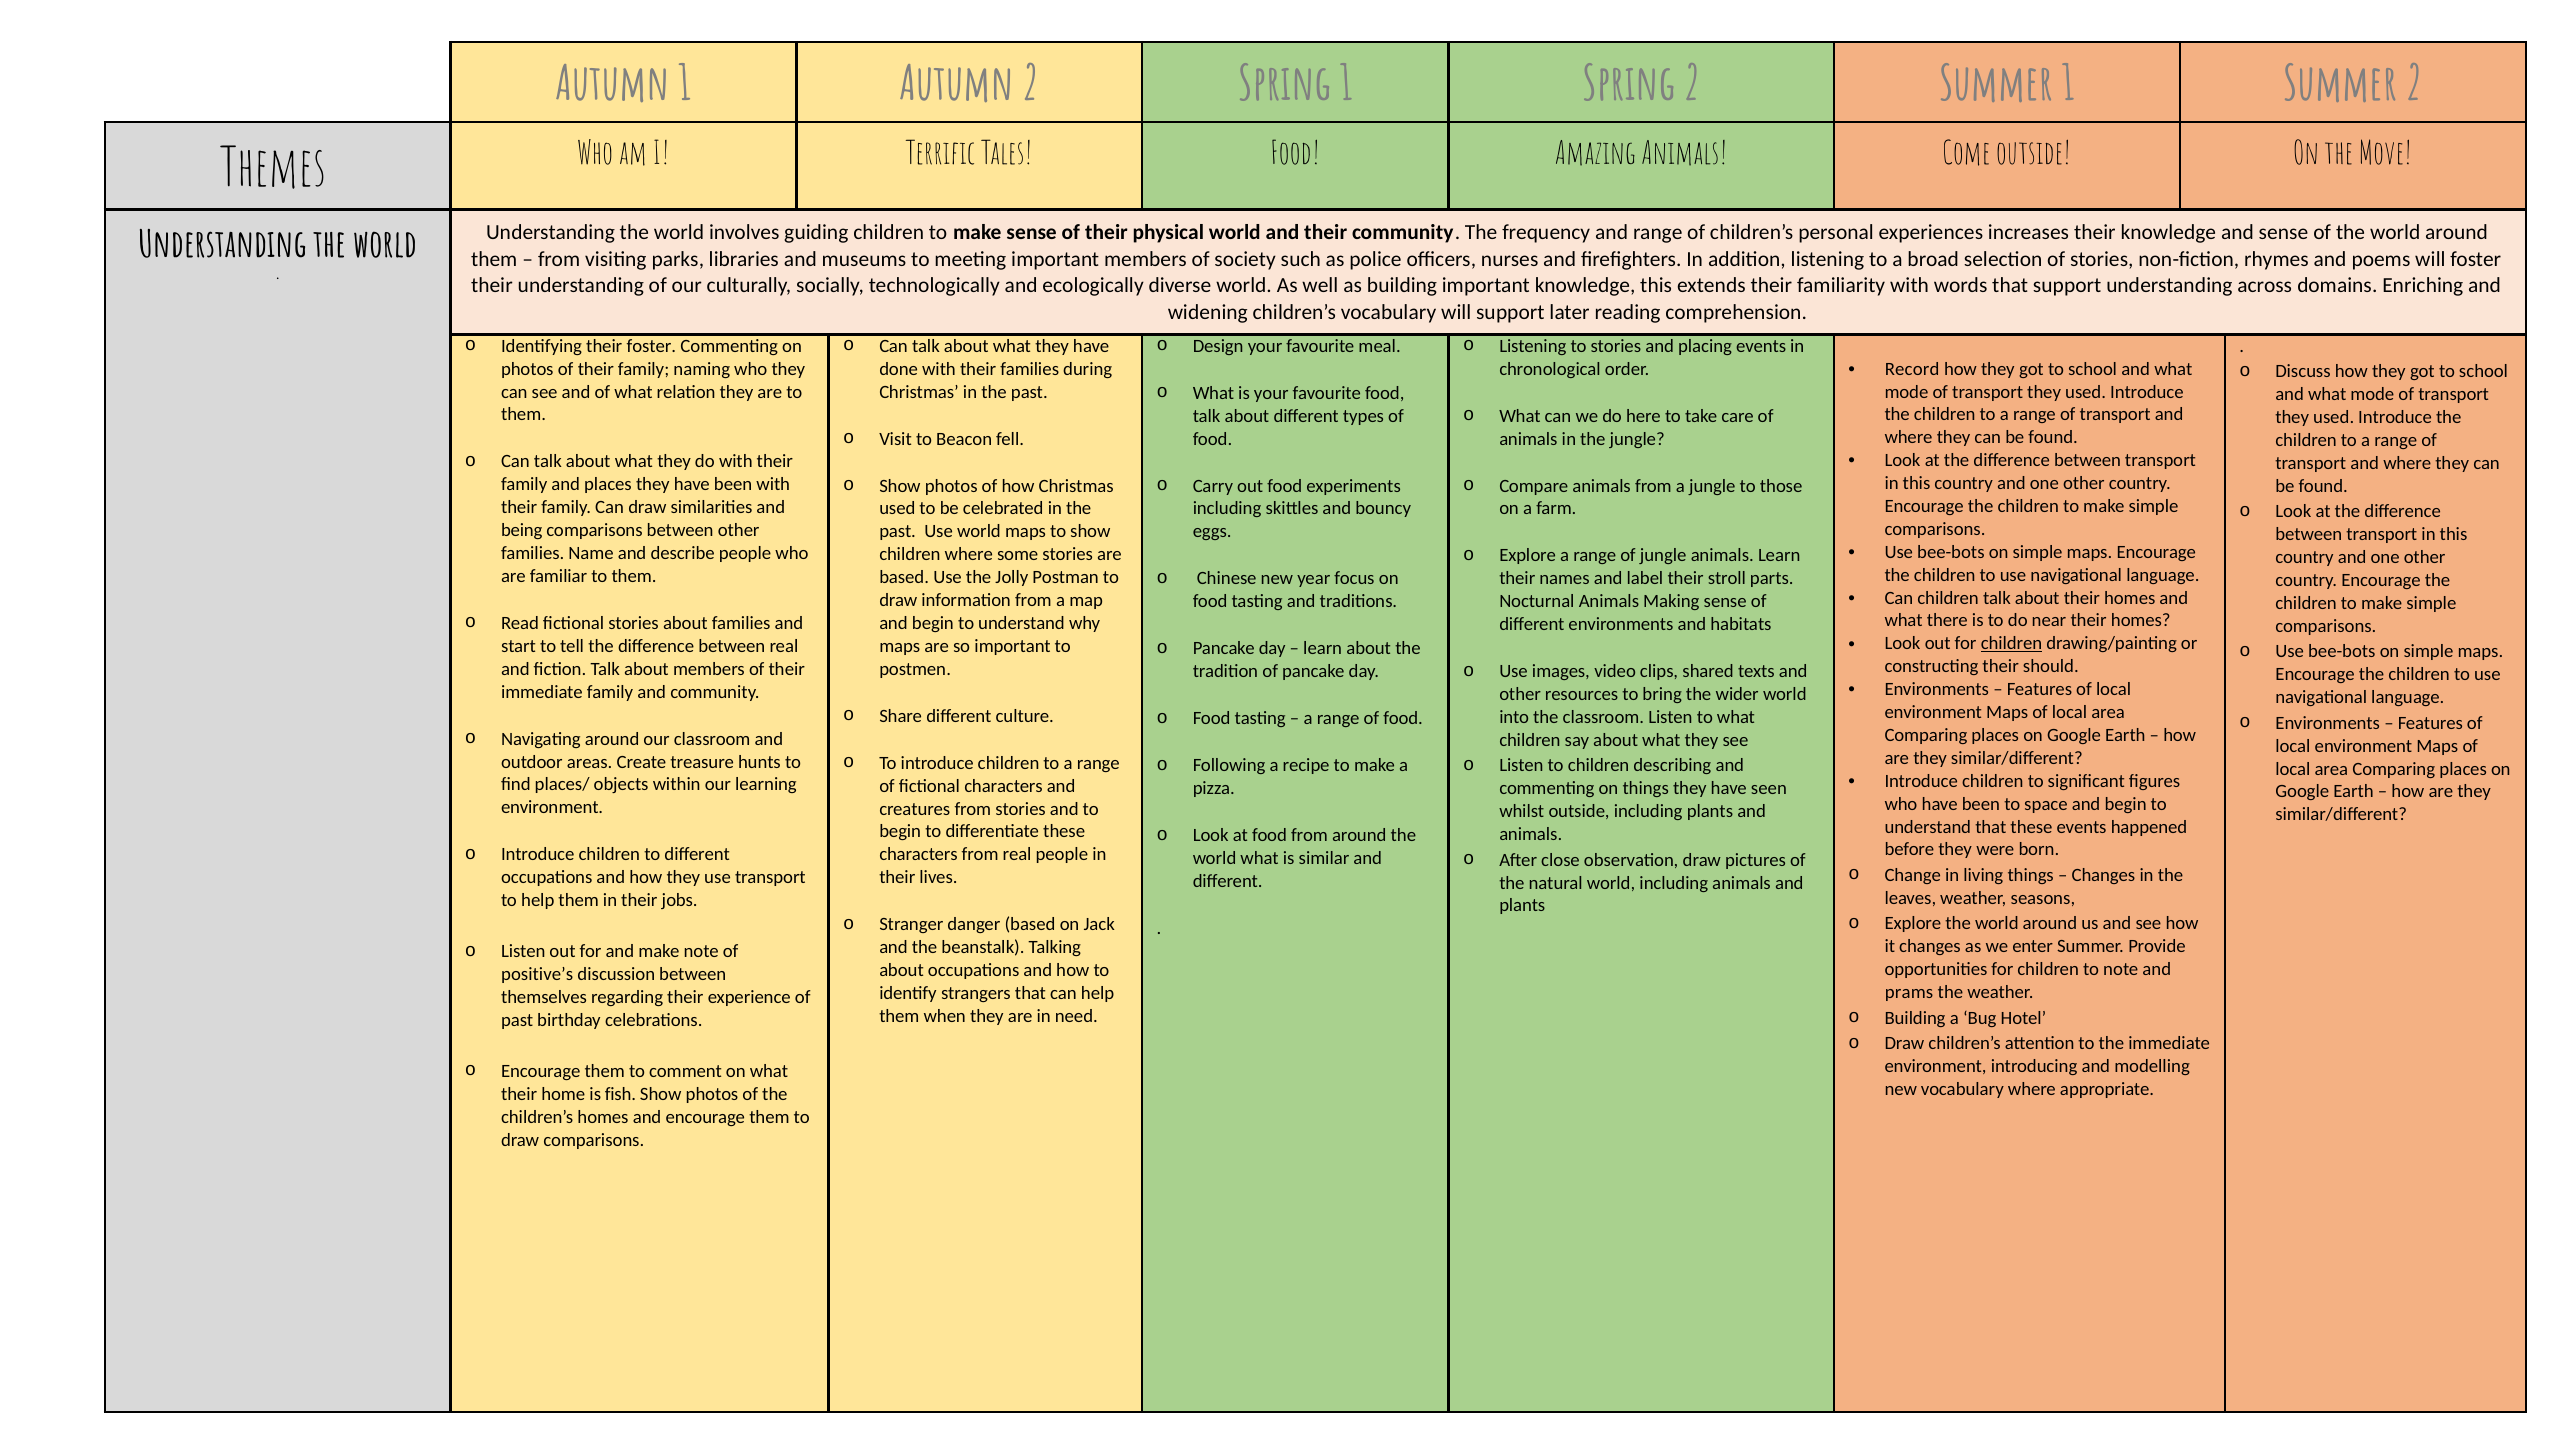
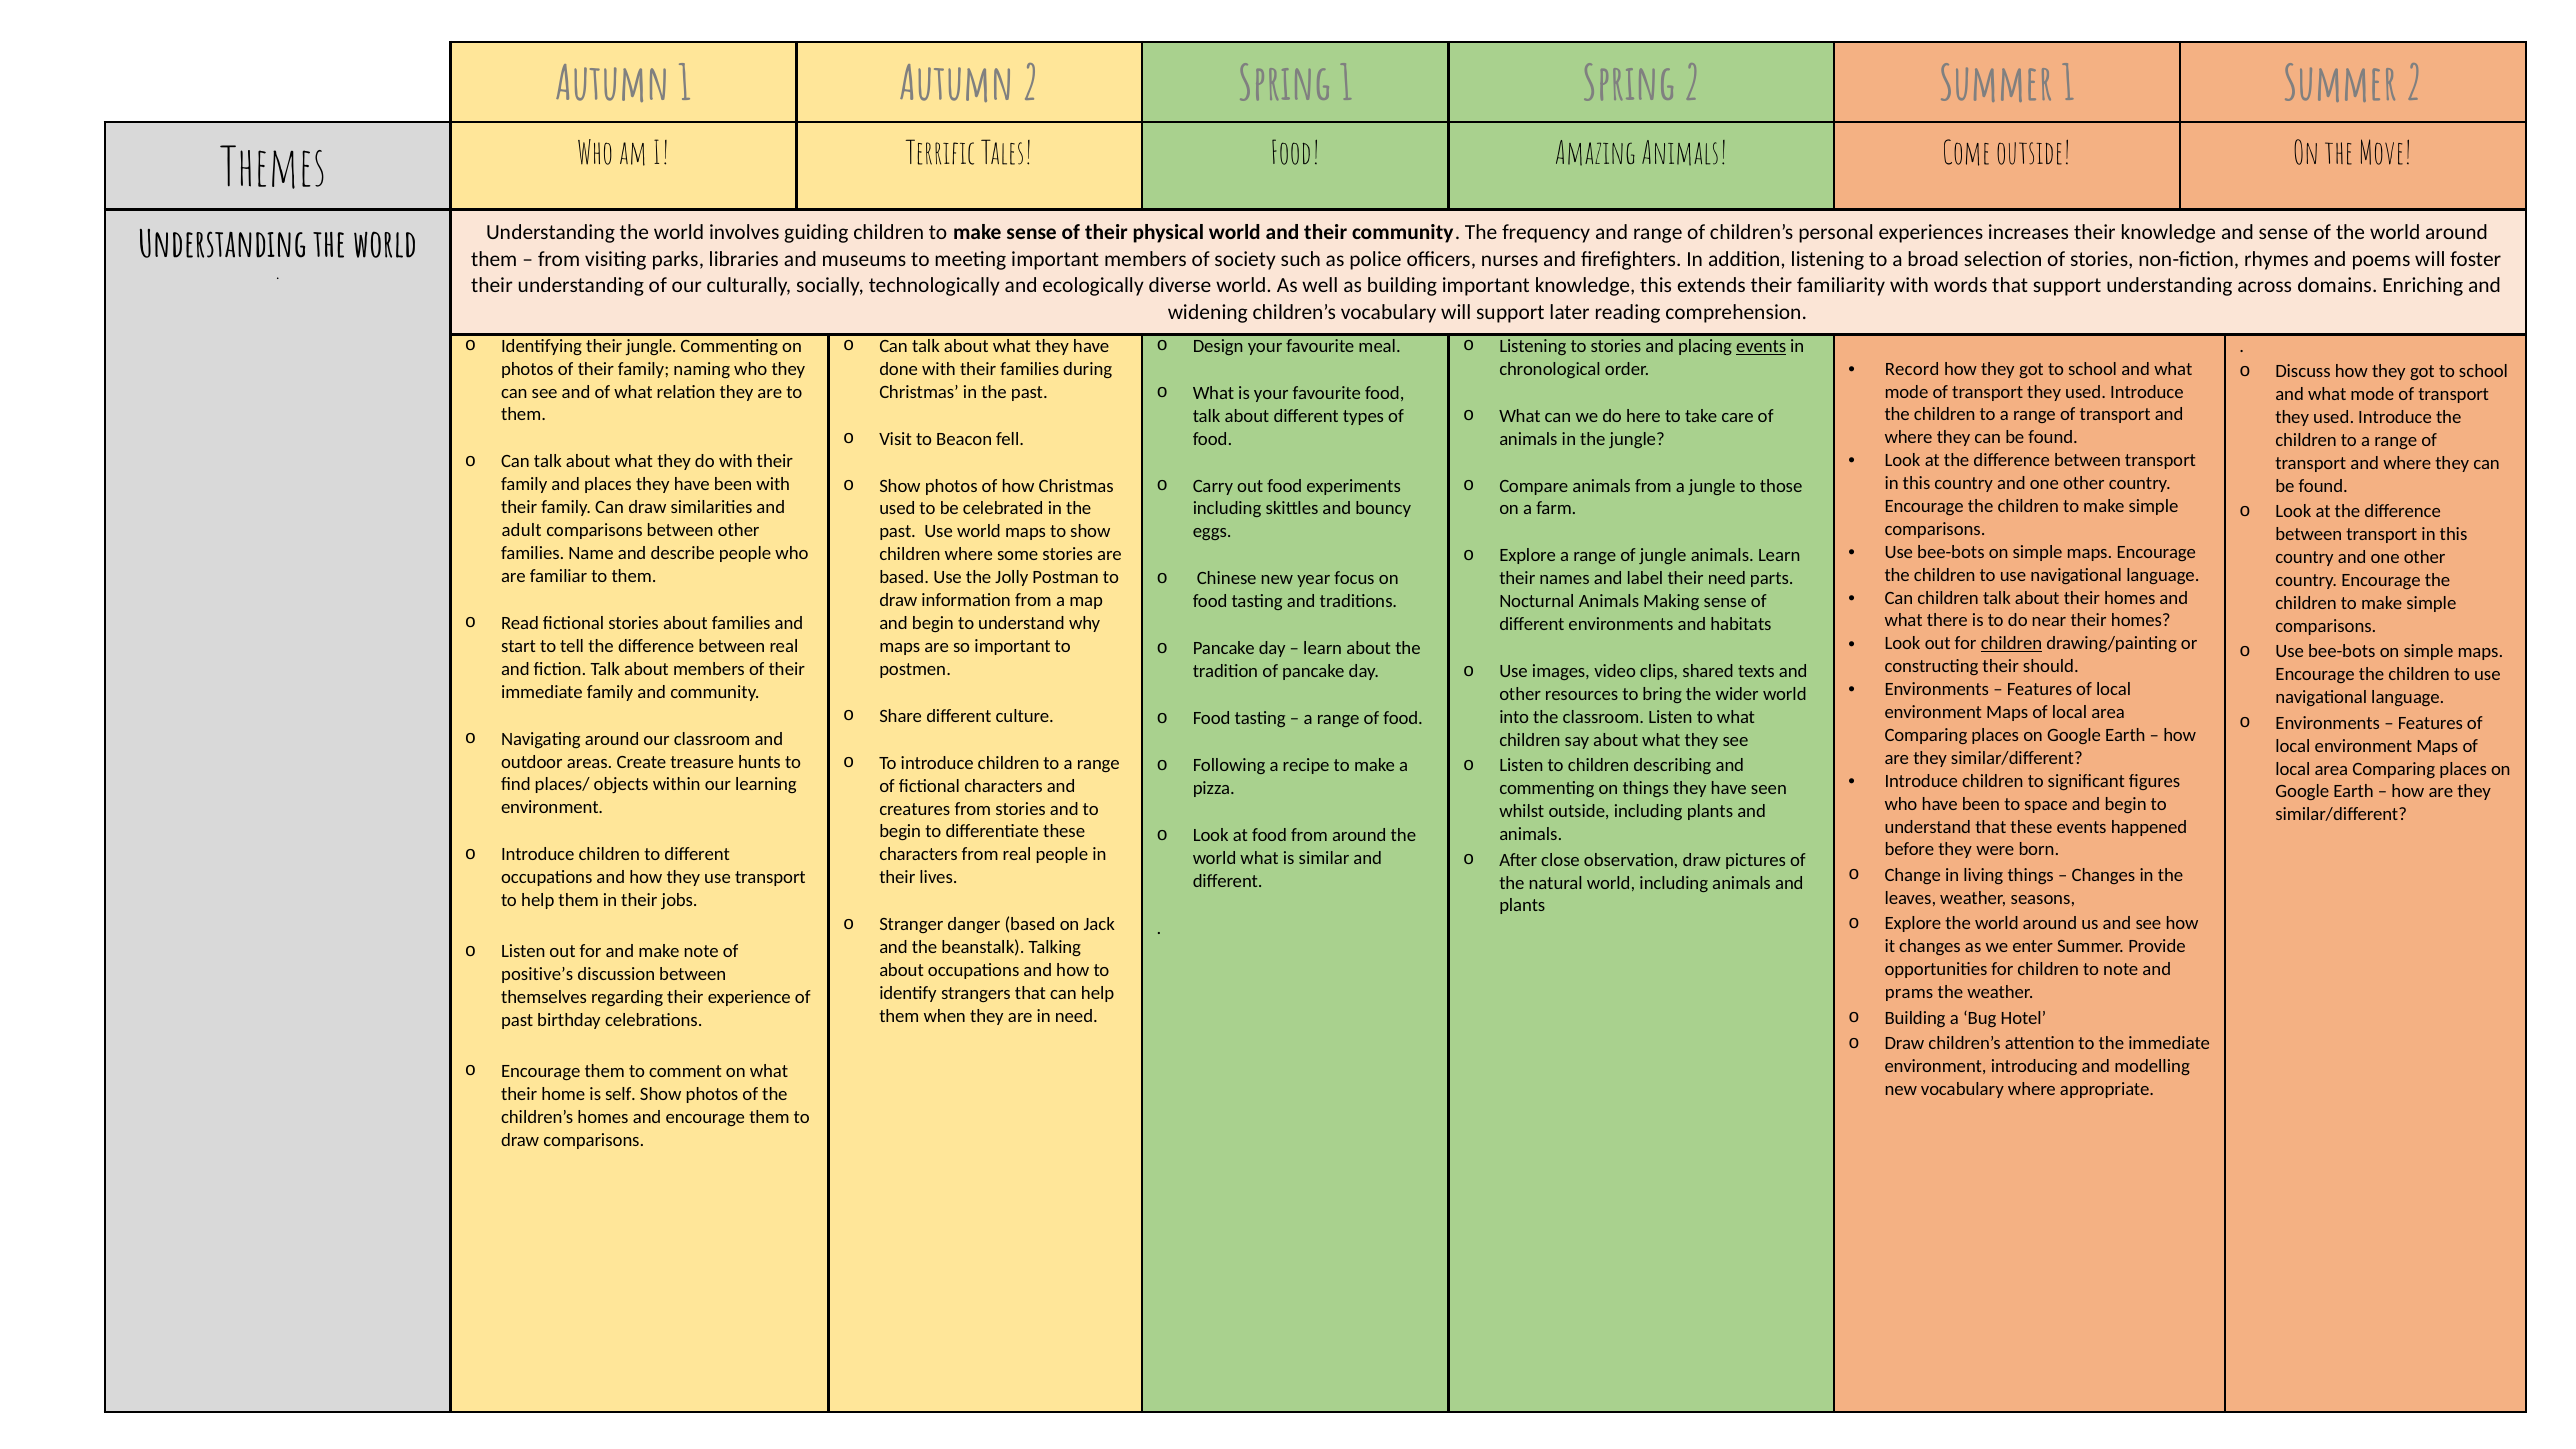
their foster: foster -> jungle
events at (1761, 346) underline: none -> present
being: being -> adult
their stroll: stroll -> need
fish: fish -> self
